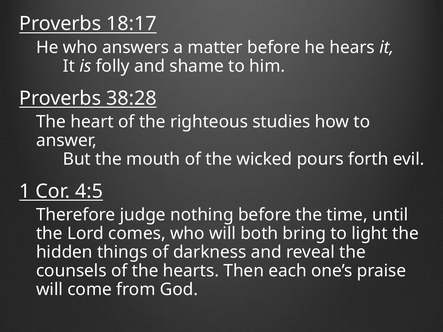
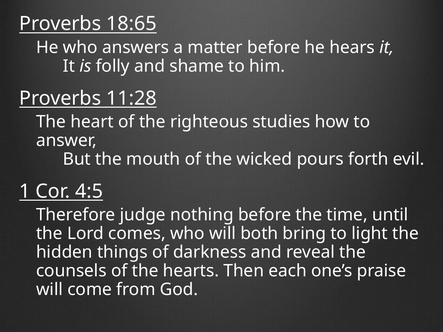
18:17: 18:17 -> 18:65
38:28: 38:28 -> 11:28
